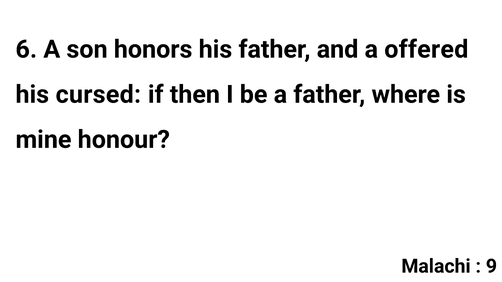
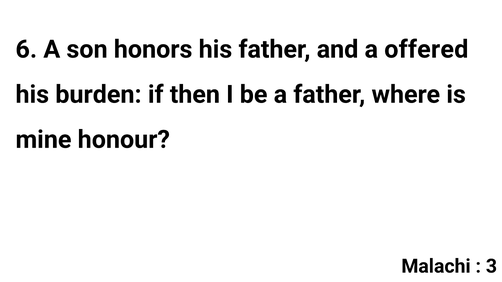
cursed: cursed -> burden
9: 9 -> 3
